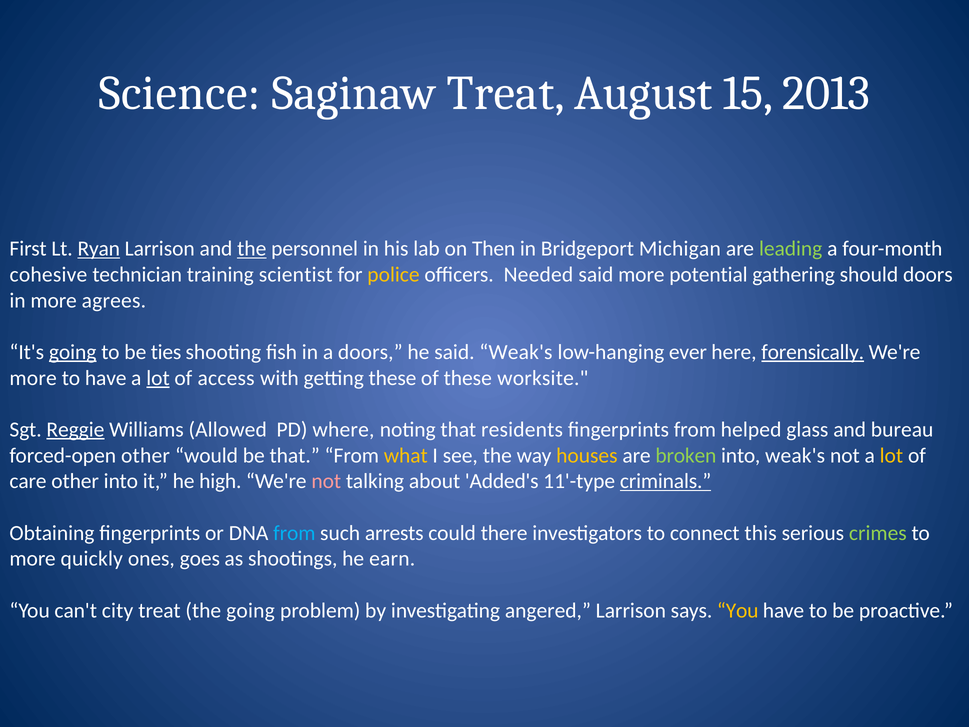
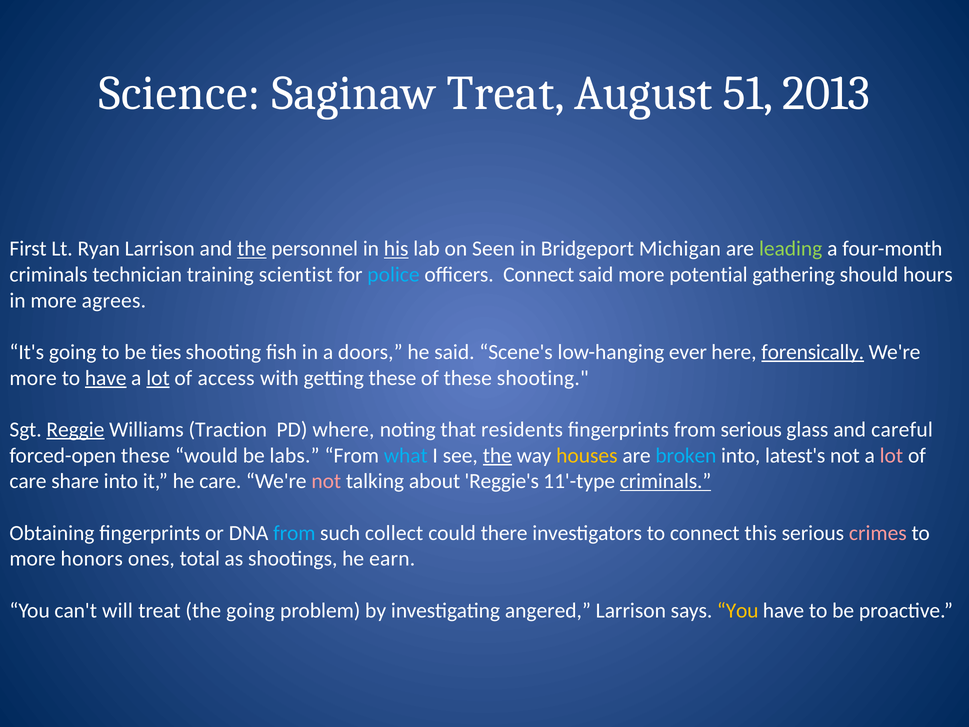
15: 15 -> 51
Ryan underline: present -> none
his underline: none -> present
Then: Then -> Seen
cohesive at (48, 275): cohesive -> criminals
police colour: yellow -> light blue
officers Needed: Needed -> Connect
should doors: doors -> hours
going at (73, 352) underline: present -> none
said Weak's: Weak's -> Scene's
have at (106, 378) underline: none -> present
these worksite: worksite -> shooting
Allowed: Allowed -> Traction
from helped: helped -> serious
bureau: bureau -> careful
forced-open other: other -> these
be that: that -> labs
what colour: yellow -> light blue
the at (497, 455) underline: none -> present
broken colour: light green -> light blue
into weak's: weak's -> latest's
lot at (891, 455) colour: yellow -> pink
care other: other -> share
he high: high -> care
Added's: Added's -> Reggie's
arrests: arrests -> collect
crimes colour: light green -> pink
quickly: quickly -> honors
goes: goes -> total
city: city -> will
